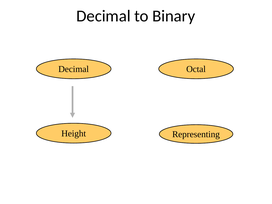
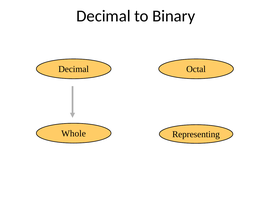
Height: Height -> Whole
